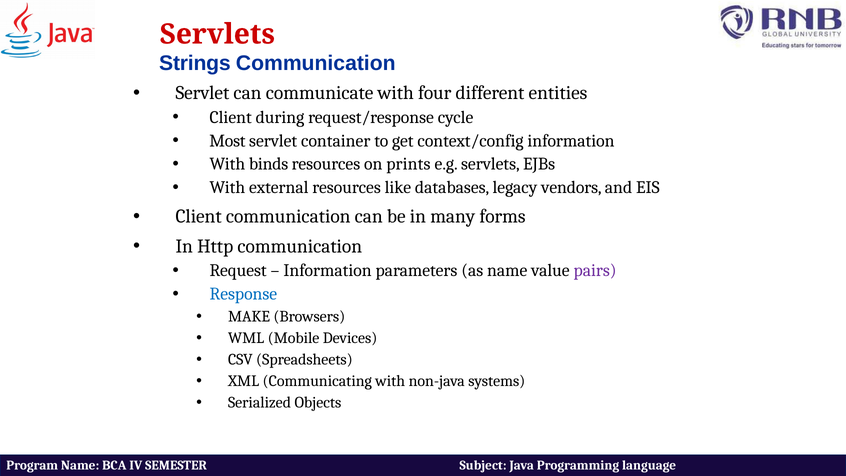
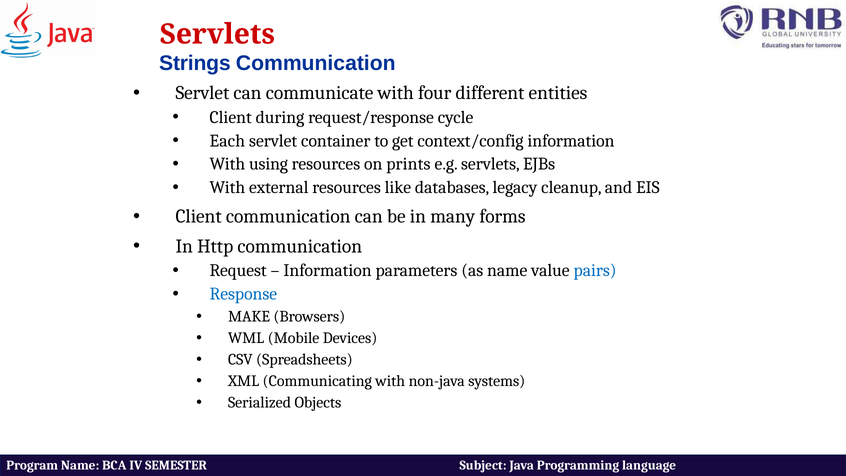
Most: Most -> Each
binds: binds -> using
vendors: vendors -> cleanup
pairs colour: purple -> blue
